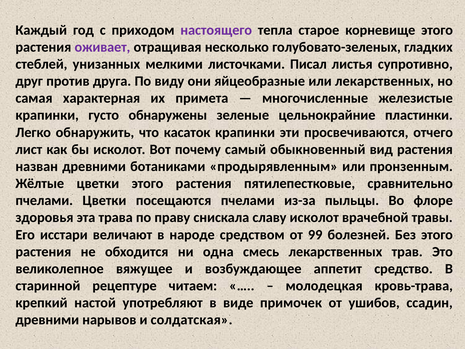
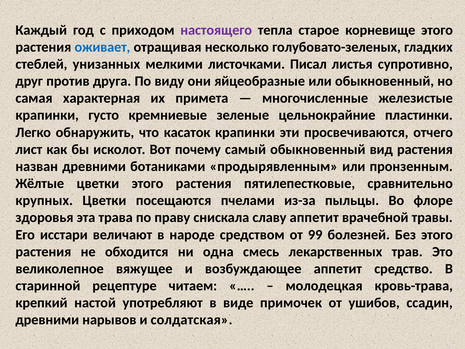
оживает colour: purple -> blue
или лекарственных: лекарственных -> обыкновенный
обнаружены: обнаружены -> кремниевые
пчелами at (44, 200): пчелами -> крупных
славу исколот: исколот -> аппетит
